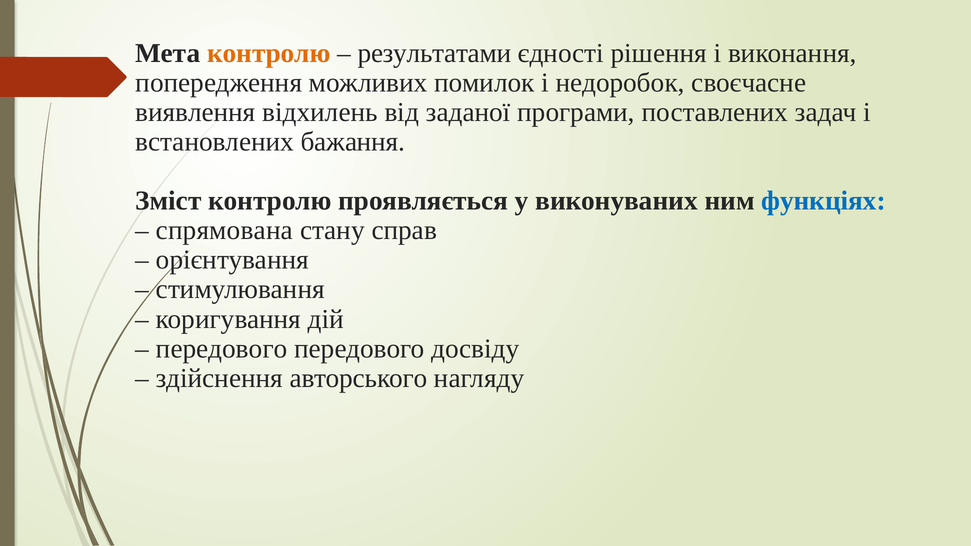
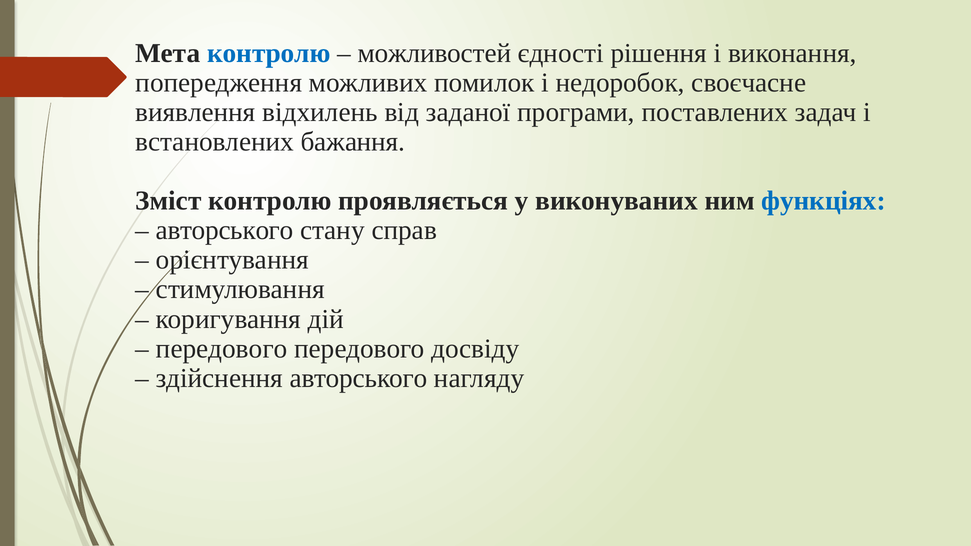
контролю at (269, 53) colour: orange -> blue
результатами: результатами -> можливостей
спрямована at (224, 231): спрямована -> авторського
